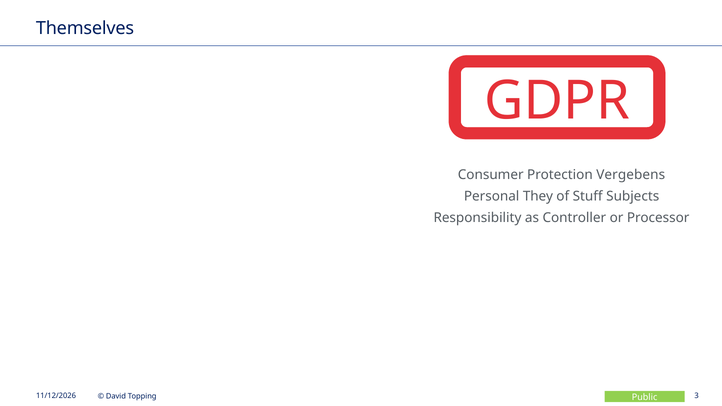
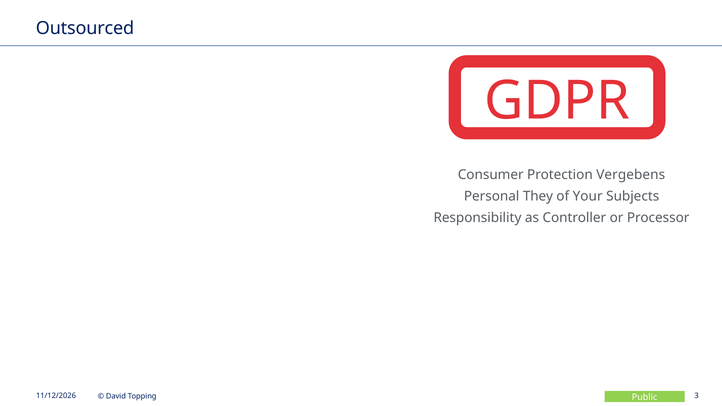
Themselves: Themselves -> Outsourced
Stuff: Stuff -> Your
